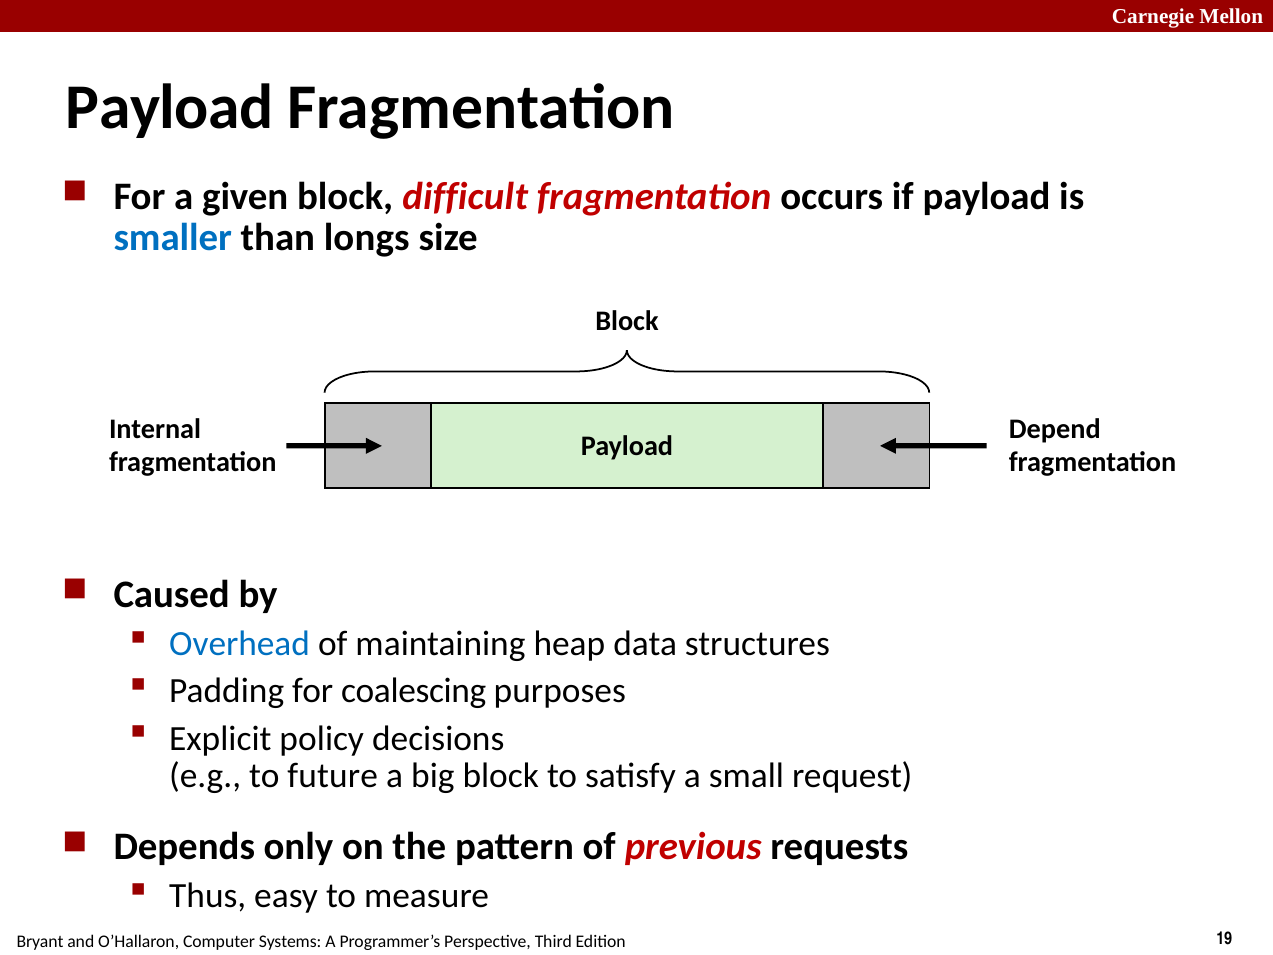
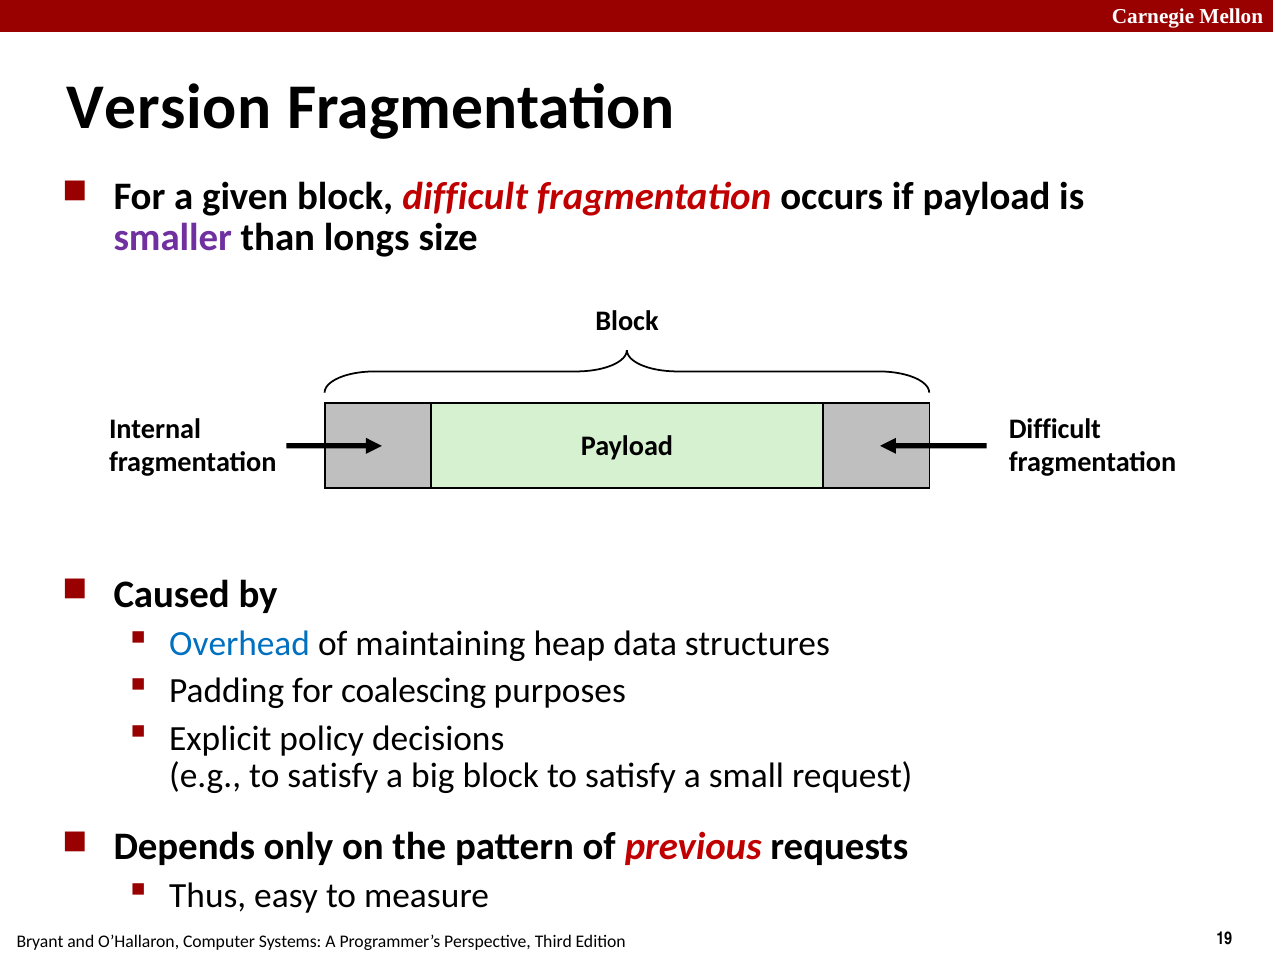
Payload at (170, 108): Payload -> Version
smaller colour: blue -> purple
Depend at (1055, 429): Depend -> Difficult
e.g to future: future -> satisfy
